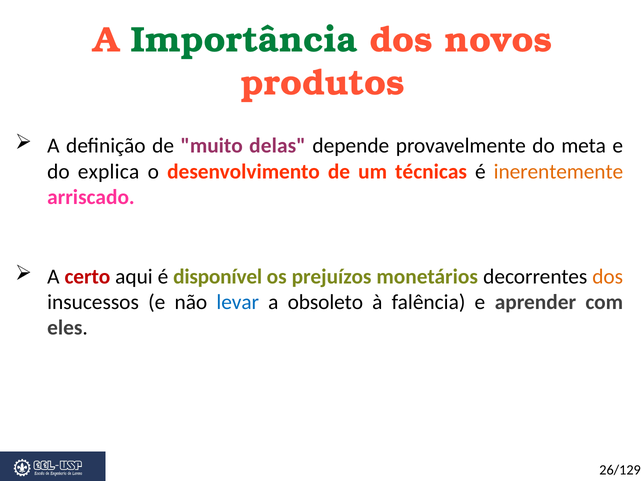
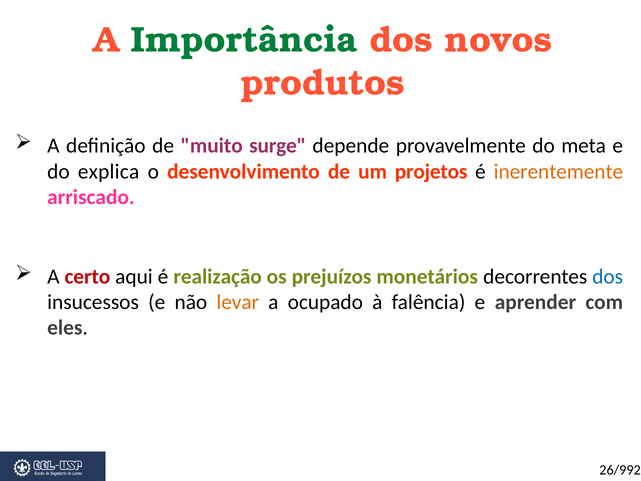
delas: delas -> surge
técnicas: técnicas -> projetos
disponível: disponível -> realização
dos at (608, 276) colour: orange -> blue
levar colour: blue -> orange
obsoleto: obsoleto -> ocupado
26/129: 26/129 -> 26/992
